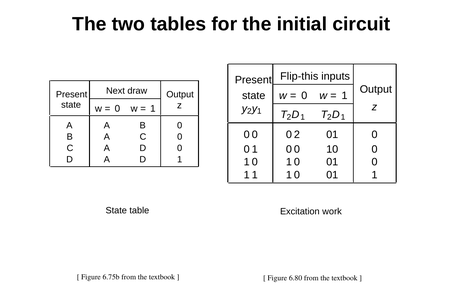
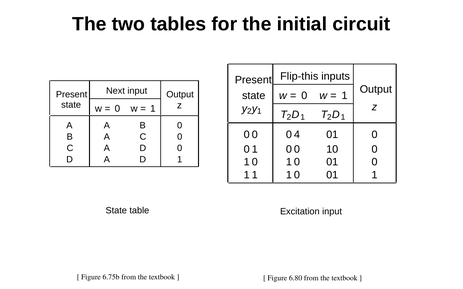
Next draw: draw -> input
0 2: 2 -> 4
Excitation work: work -> input
